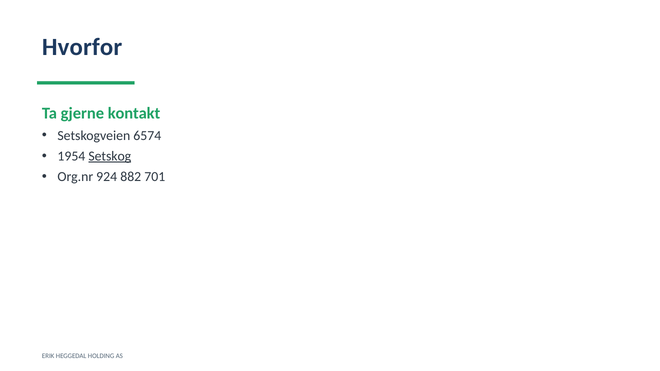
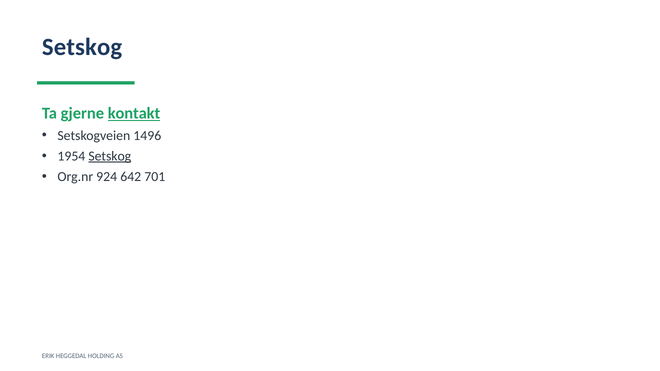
Hvorfor at (82, 47): Hvorfor -> Setskog
kontakt underline: none -> present
6574: 6574 -> 1496
882: 882 -> 642
